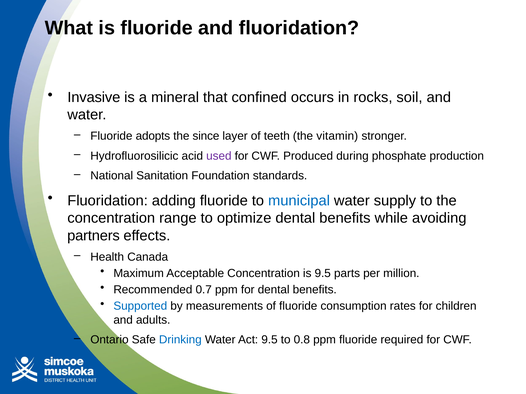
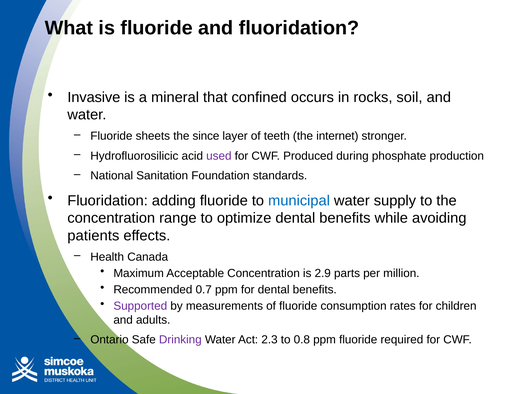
adopts: adopts -> sheets
vitamin: vitamin -> internet
partners: partners -> patients
is 9.5: 9.5 -> 2.9
Supported colour: blue -> purple
Drinking colour: blue -> purple
Act 9.5: 9.5 -> 2.3
